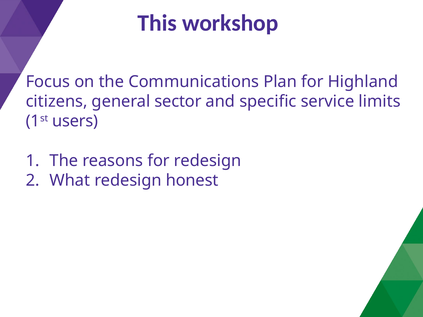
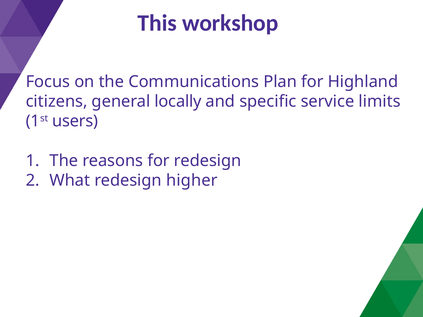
sector: sector -> locally
honest: honest -> higher
